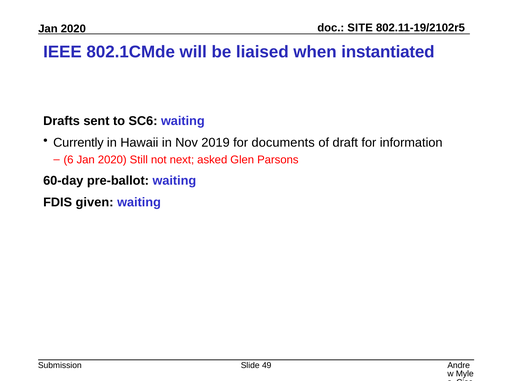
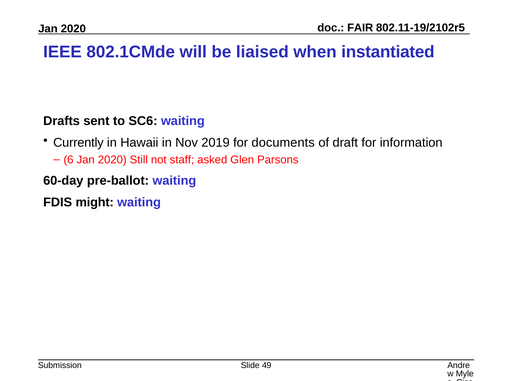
SITE: SITE -> FAIR
next: next -> staff
given: given -> might
